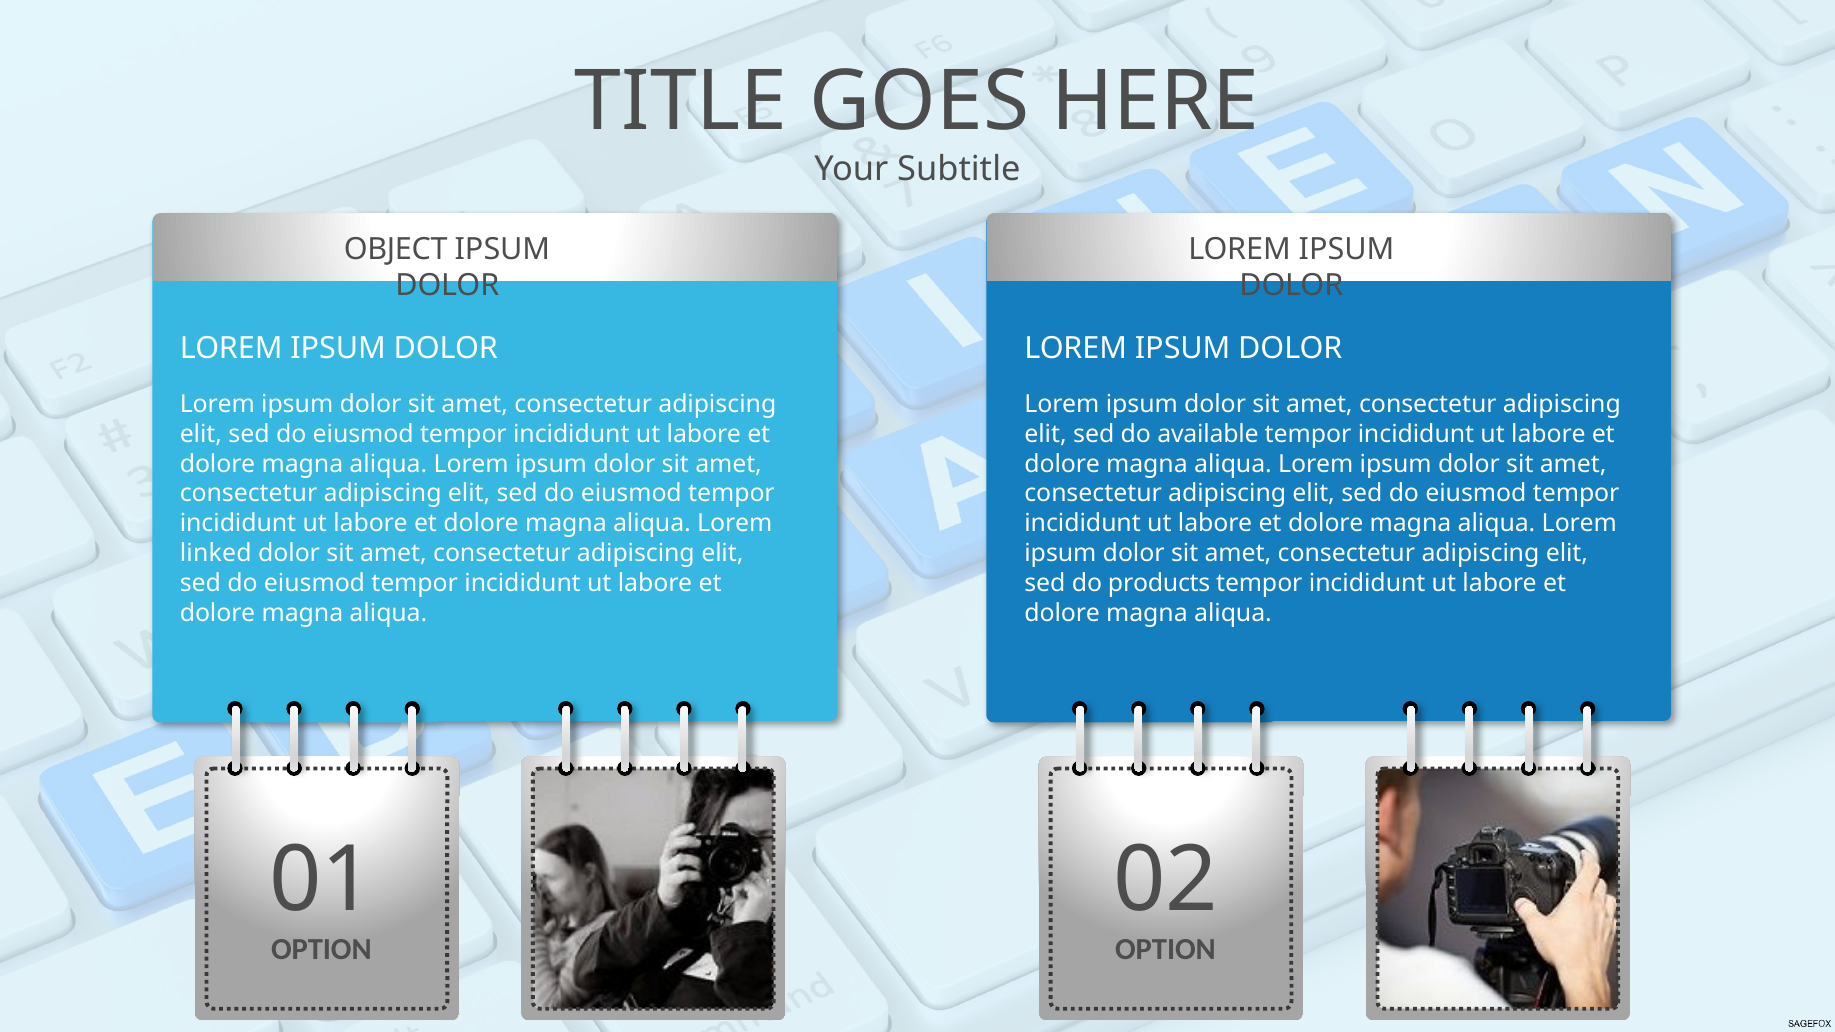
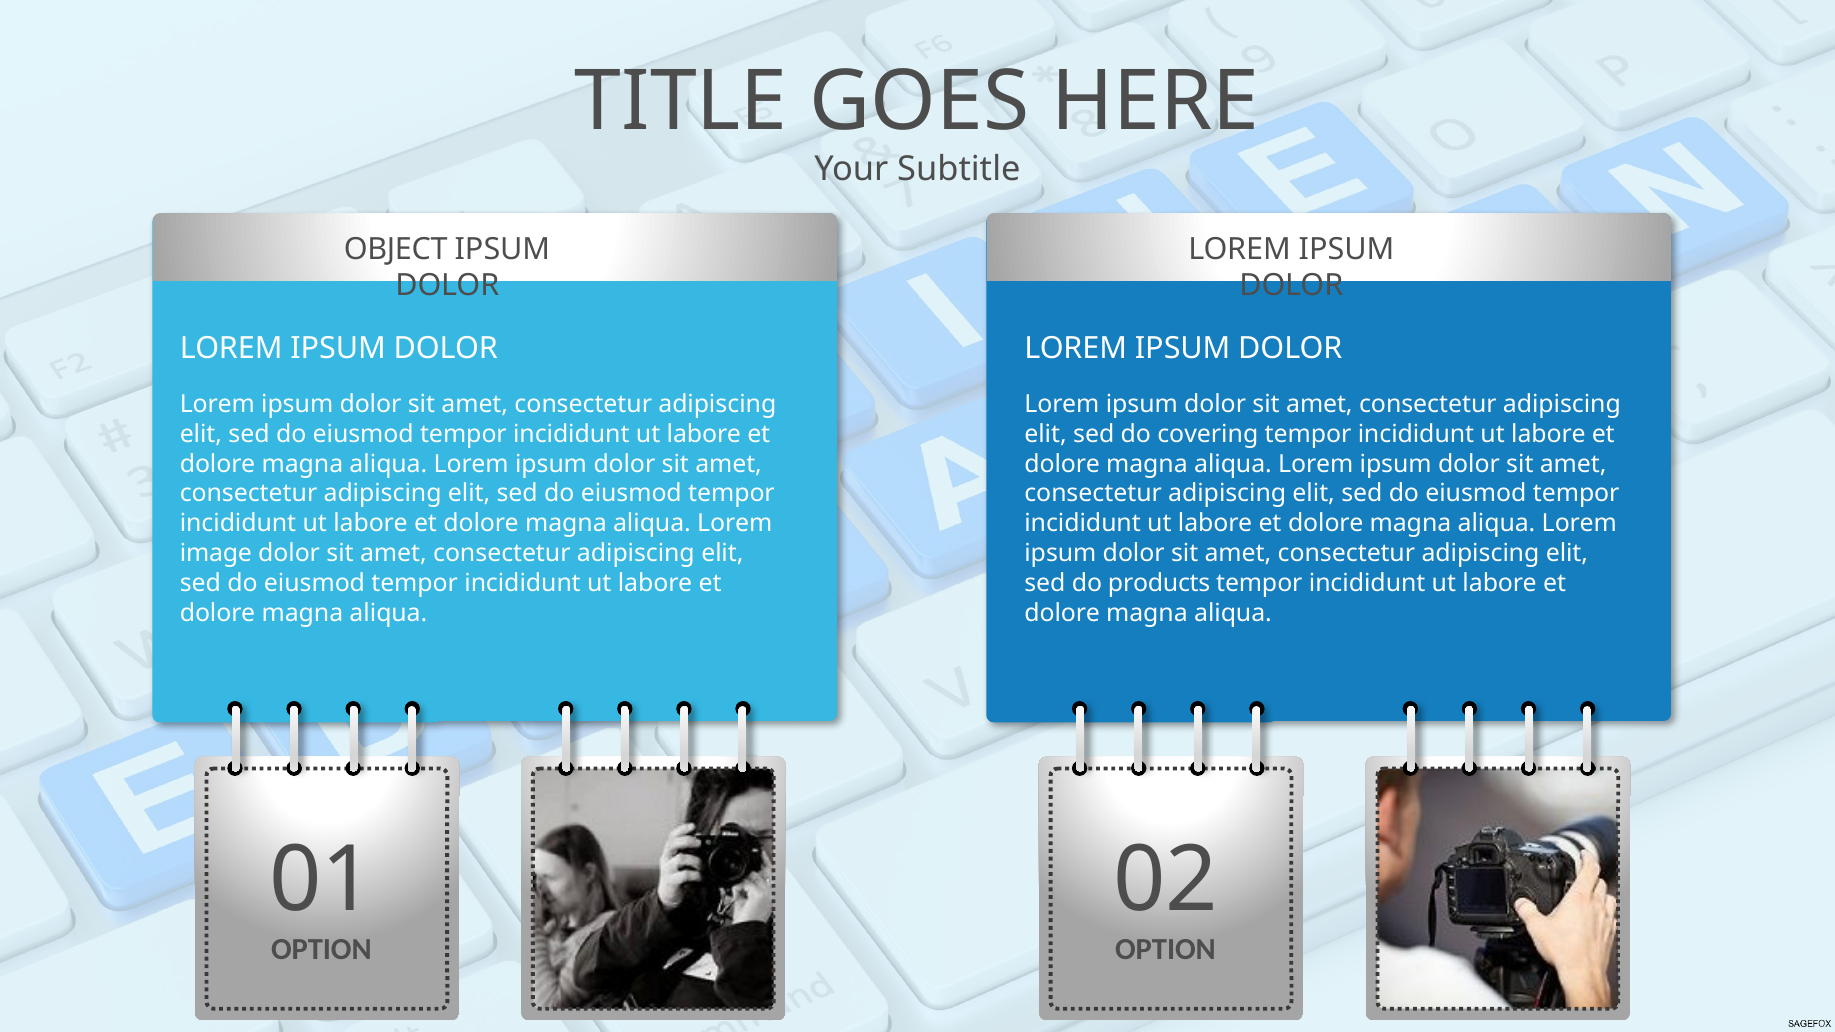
available: available -> covering
linked: linked -> image
